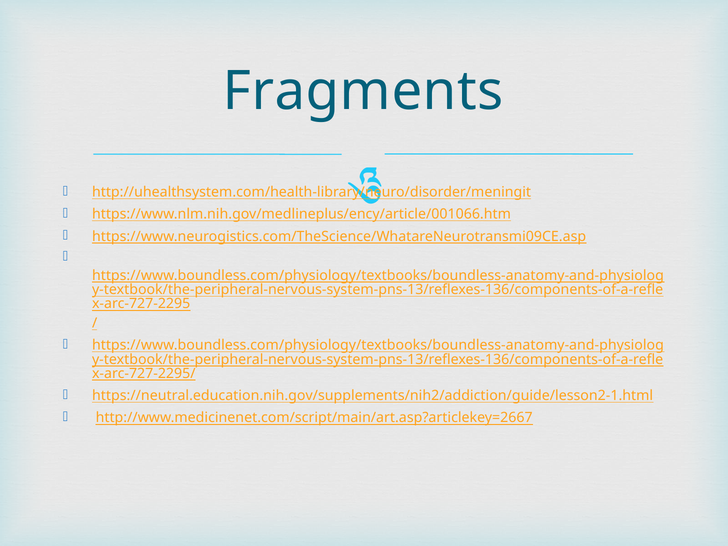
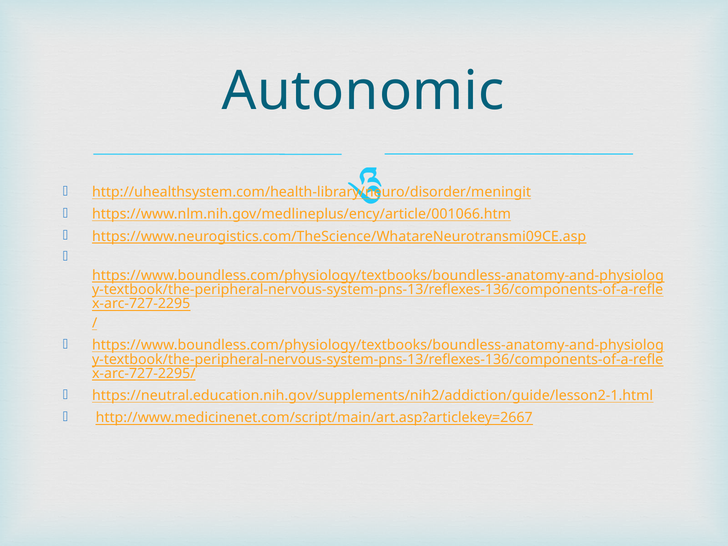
Fragments: Fragments -> Autonomic
